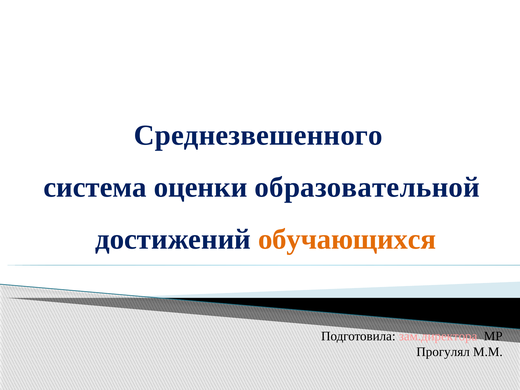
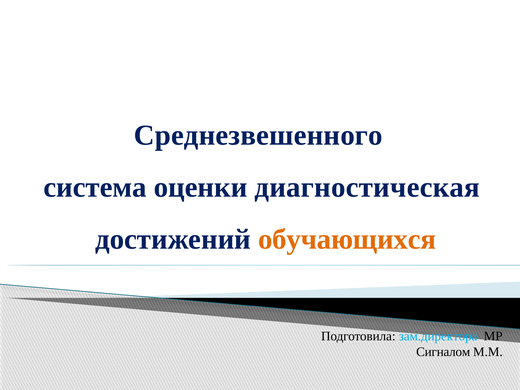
образовательной: образовательной -> диагностическая
зам.директора colour: pink -> light blue
Прогулял: Прогулял -> Сигналом
